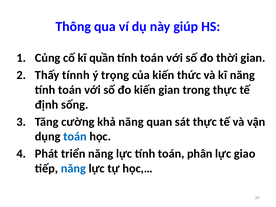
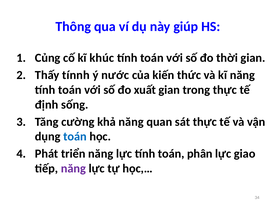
quần: quần -> khúc
trọng: trọng -> nước
đo kiến: kiến -> xuất
năng at (73, 168) colour: blue -> purple
